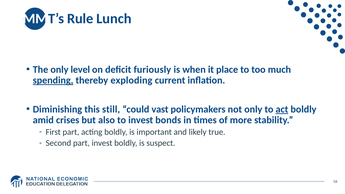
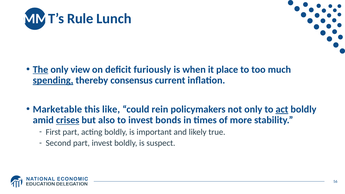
The underline: none -> present
level: level -> view
exploding: exploding -> consensus
Diminishing: Diminishing -> Marketable
still: still -> like
vast: vast -> rein
crises underline: none -> present
